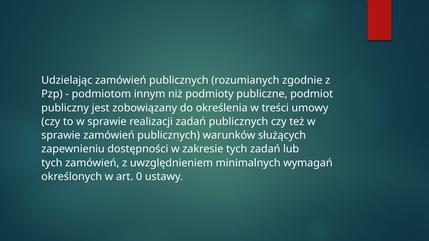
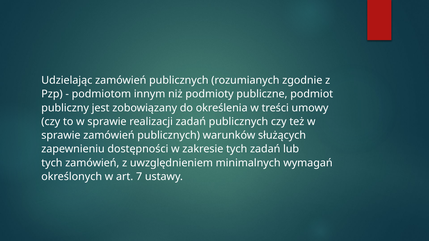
0: 0 -> 7
